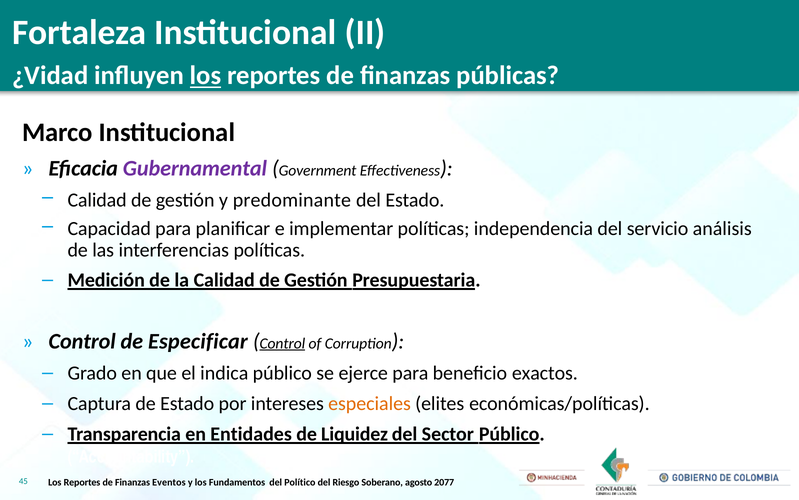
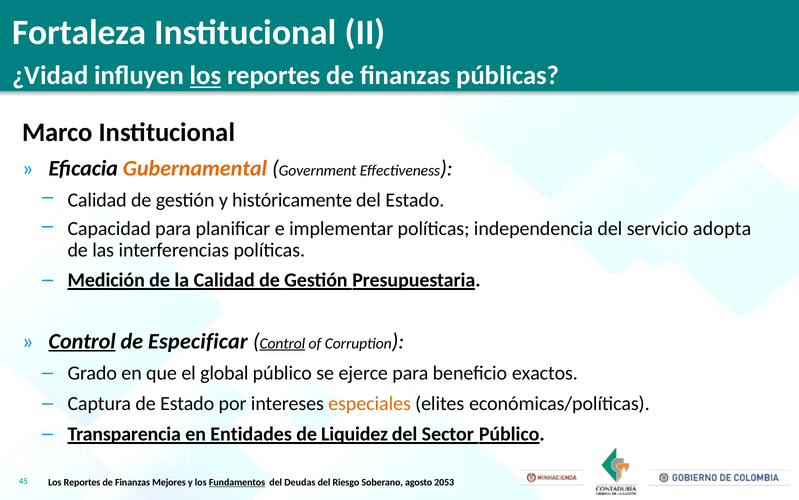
Gubernamental colour: purple -> orange
predominante: predominante -> históricamente
análisis: análisis -> adopta
Control at (82, 341) underline: none -> present
indica: indica -> global
Eventos: Eventos -> Mejores
Fundamentos underline: none -> present
Político: Político -> Deudas
2077: 2077 -> 2053
